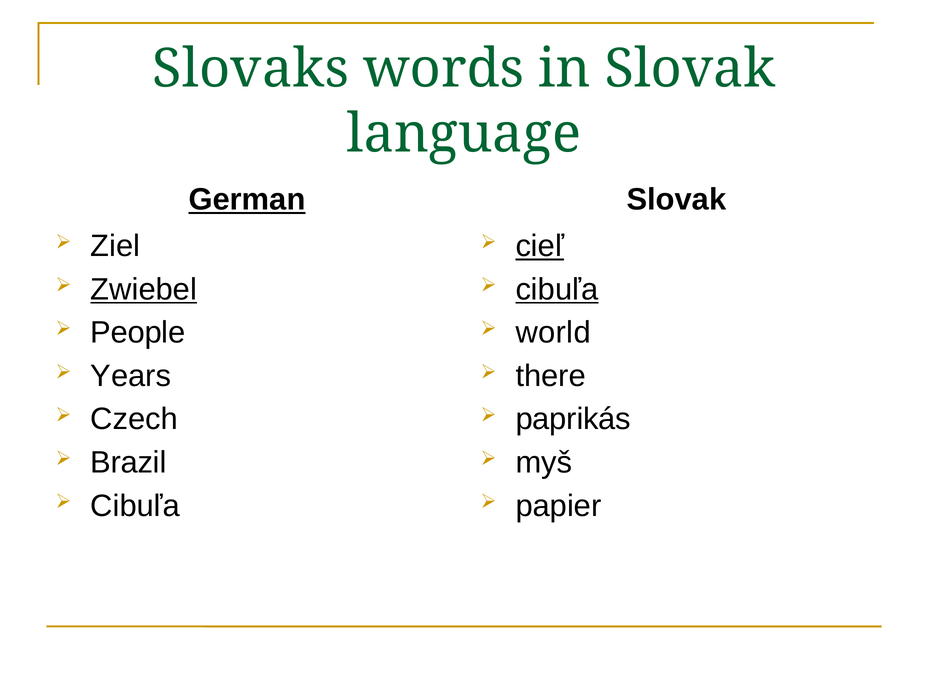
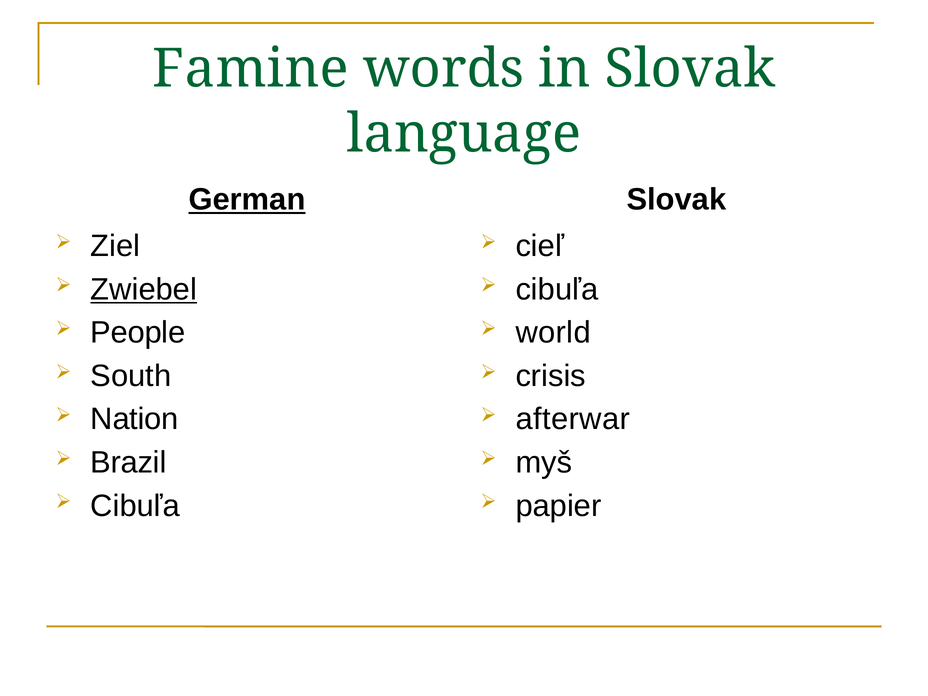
Slovaks: Slovaks -> Famine
cieľ underline: present -> none
cibuľa at (557, 289) underline: present -> none
Years: Years -> South
there: there -> crisis
Czech: Czech -> Nation
paprikás: paprikás -> afterwar
